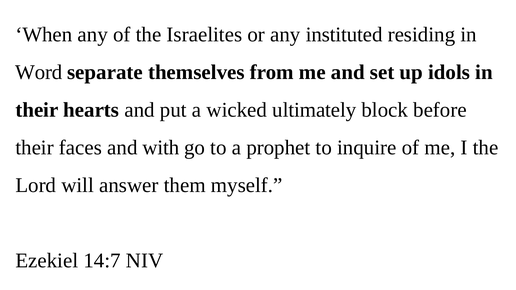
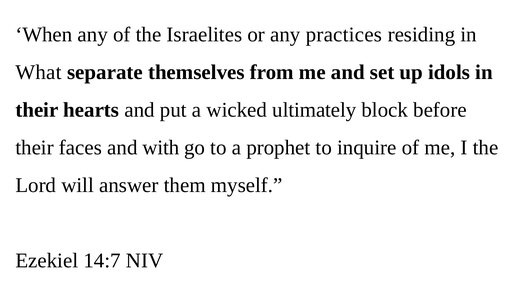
instituted: instituted -> practices
Word: Word -> What
